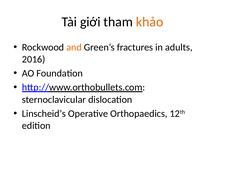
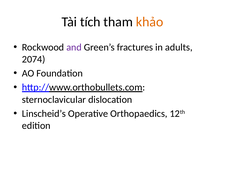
giới: giới -> tích
and colour: orange -> purple
2016: 2016 -> 2074
